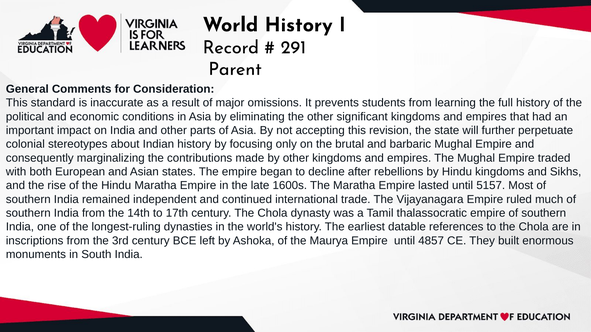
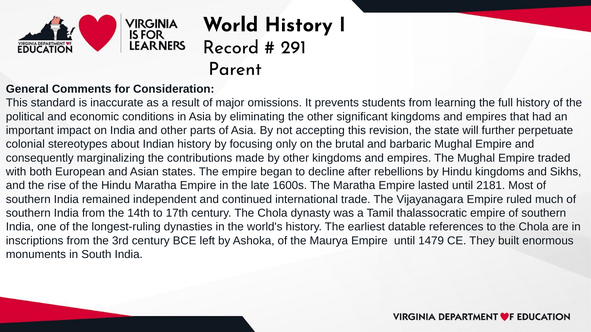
5157: 5157 -> 2181
4857: 4857 -> 1479
